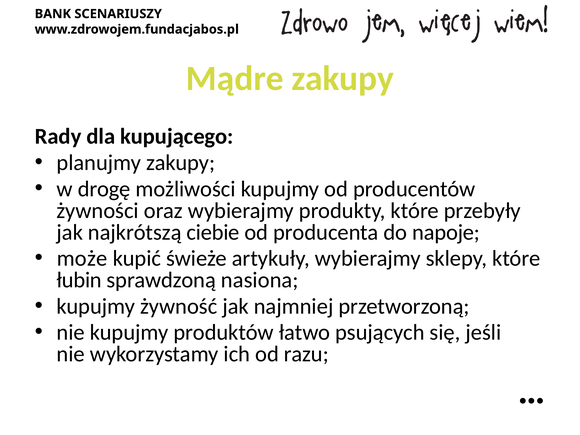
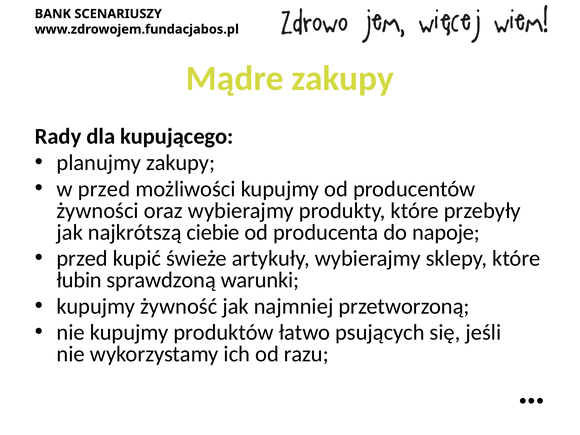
w drogę: drogę -> przed
może at (82, 258): może -> przed
nasiona: nasiona -> warunki
